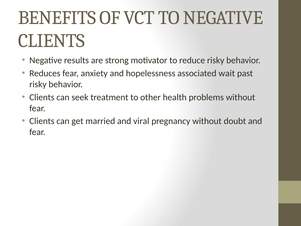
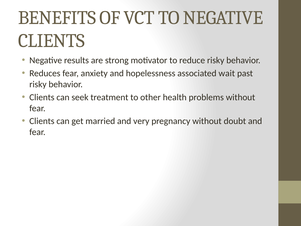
viral: viral -> very
